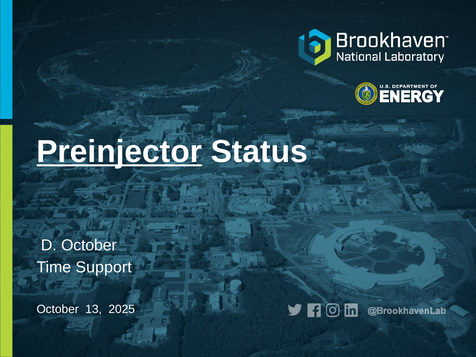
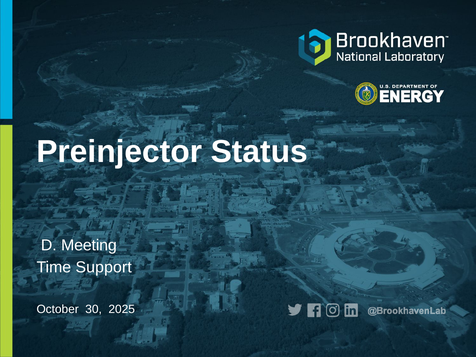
Preinjector underline: present -> none
D October: October -> Meeting
13: 13 -> 30
